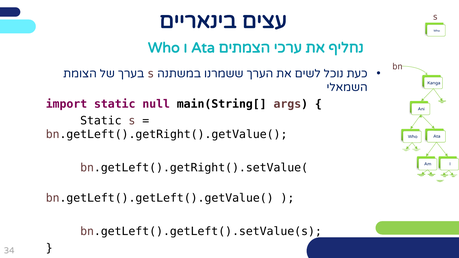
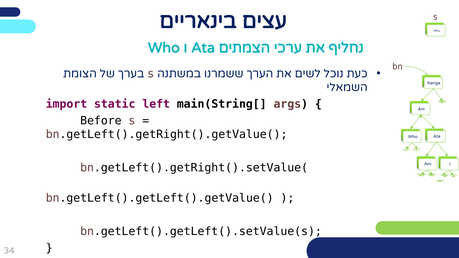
null: null -> left
Static at (101, 121): Static -> Before
